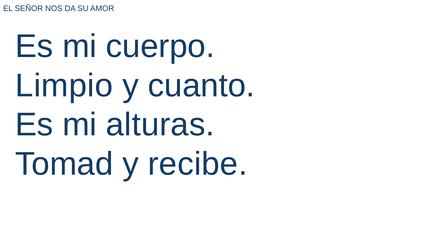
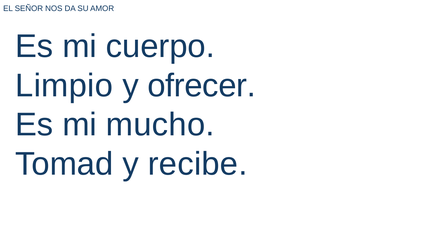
cuanto: cuanto -> ofrecer
alturas: alturas -> mucho
